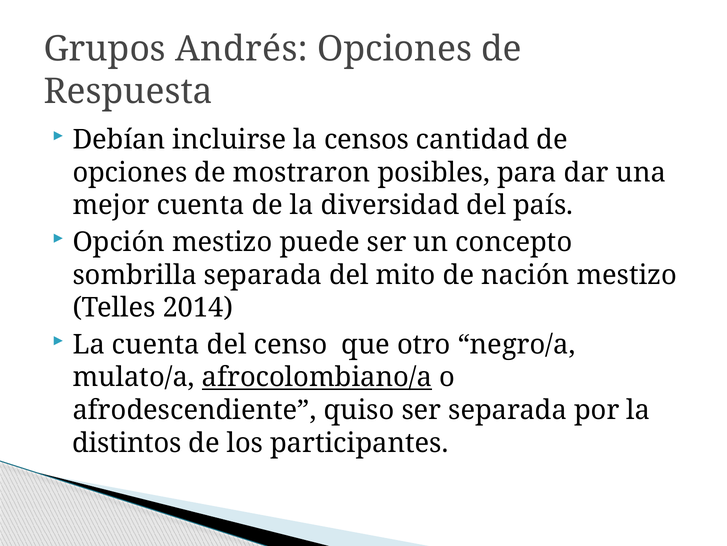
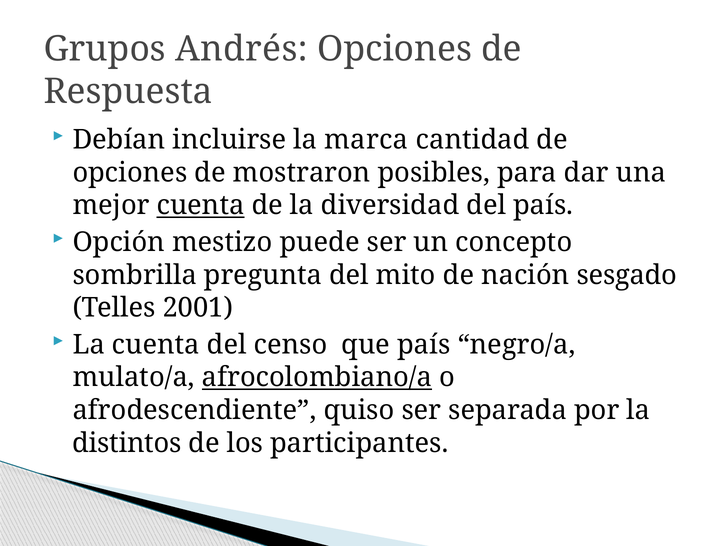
censos: censos -> marca
cuenta at (201, 205) underline: none -> present
sombrilla separada: separada -> pregunta
nación mestizo: mestizo -> sesgado
2014: 2014 -> 2001
que otro: otro -> país
